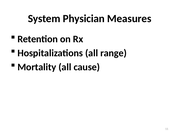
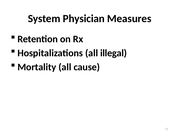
range: range -> illegal
